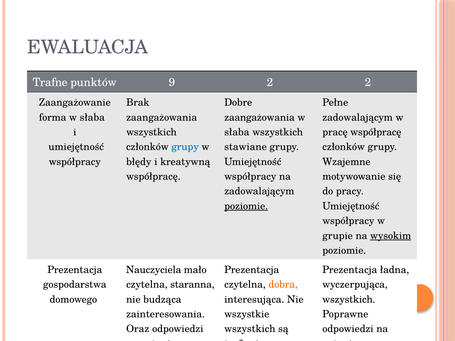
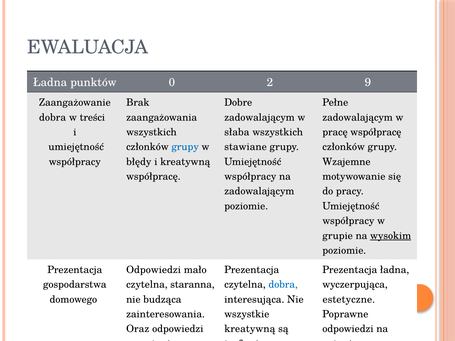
Trafne at (50, 82): Trafne -> Ładna
9: 9 -> 0
2 2: 2 -> 9
forma at (53, 117): forma -> dobra
słaba at (92, 117): słaba -> treści
zaangażowania at (260, 117): zaangażowania -> zadowalającym
poziomie at (246, 206) underline: present -> none
Nauczyciela at (154, 270): Nauczyciela -> Odpowiedzi
dobra at (283, 285) colour: orange -> blue
wszystkich at (349, 300): wszystkich -> estetyczne
wszystkich at (250, 329): wszystkich -> kreatywną
